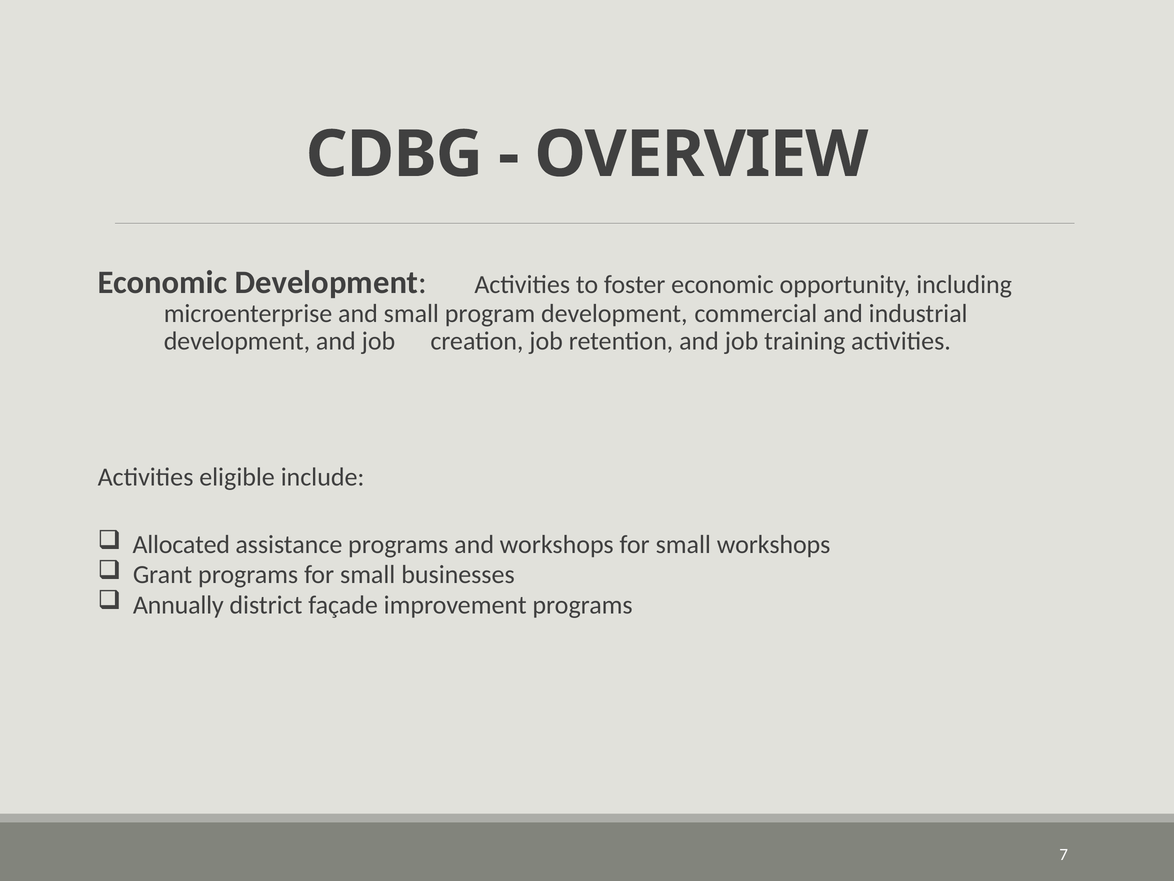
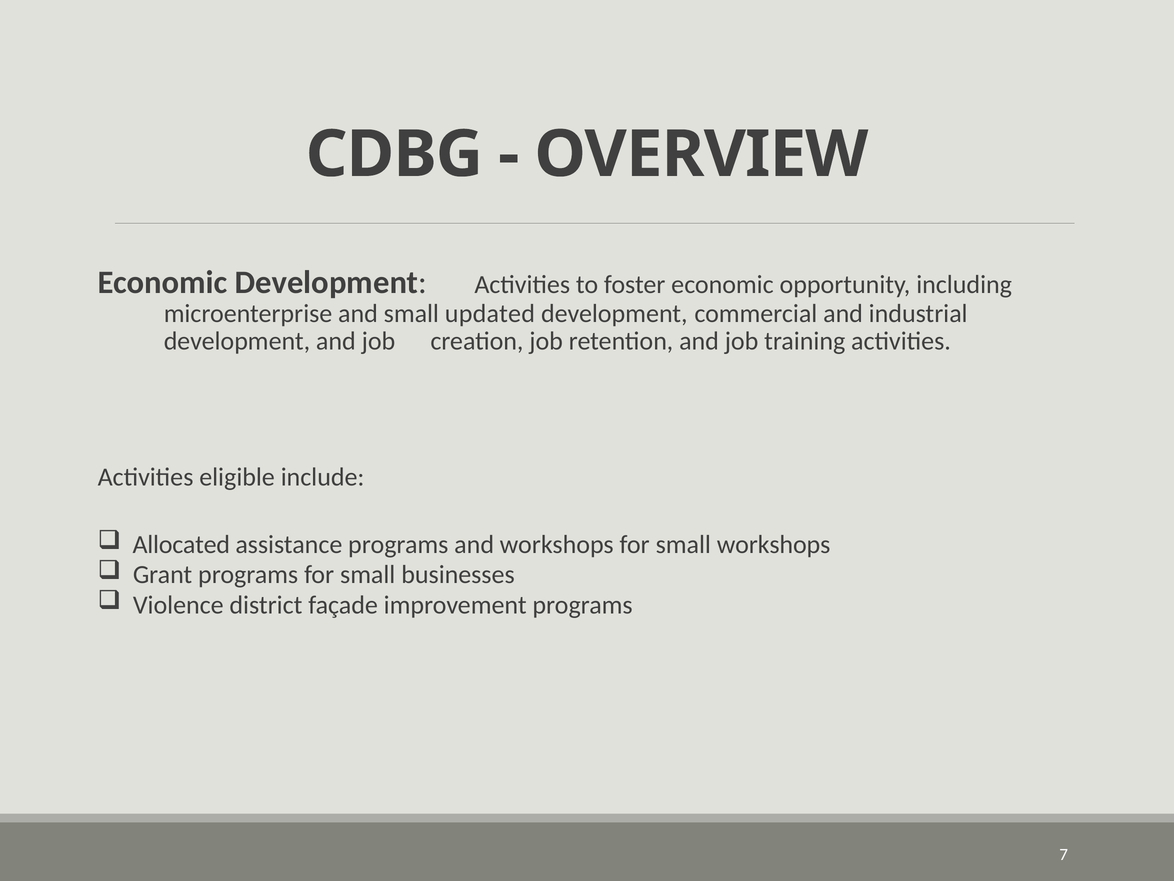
program: program -> updated
Annually: Annually -> Violence
